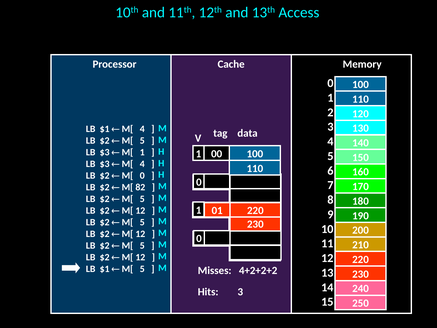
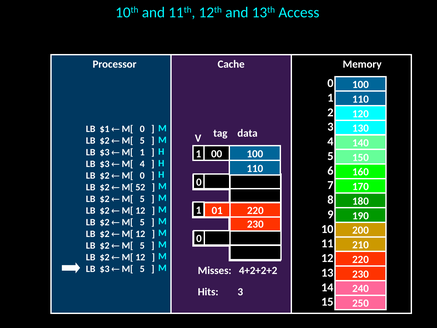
4 at (142, 129): 4 -> 0
82: 82 -> 52
$1 at (105, 269): $1 -> $3
